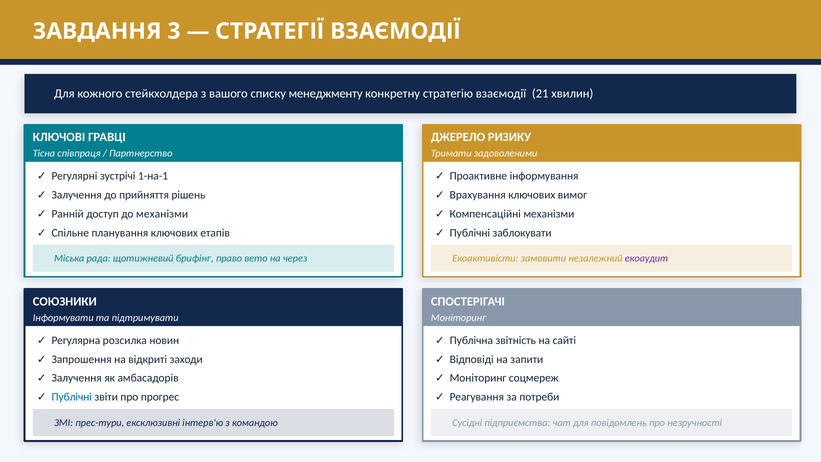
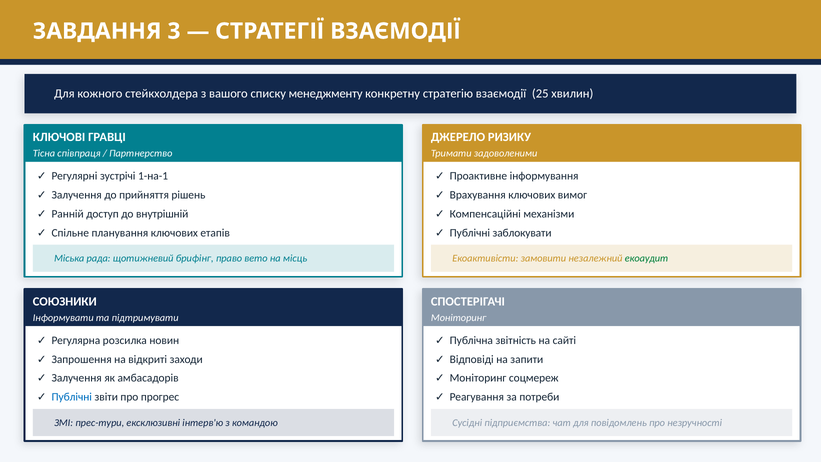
21: 21 -> 25
до механізми: механізми -> внутрішній
через: через -> місць
екоаудит colour: purple -> green
